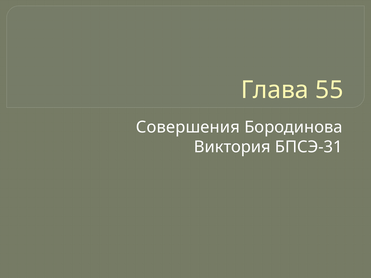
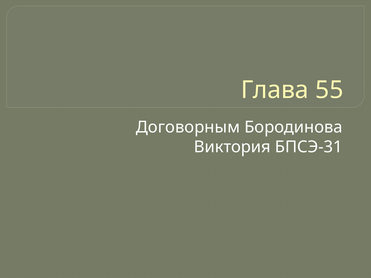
Совершения: Совершения -> Договорным
